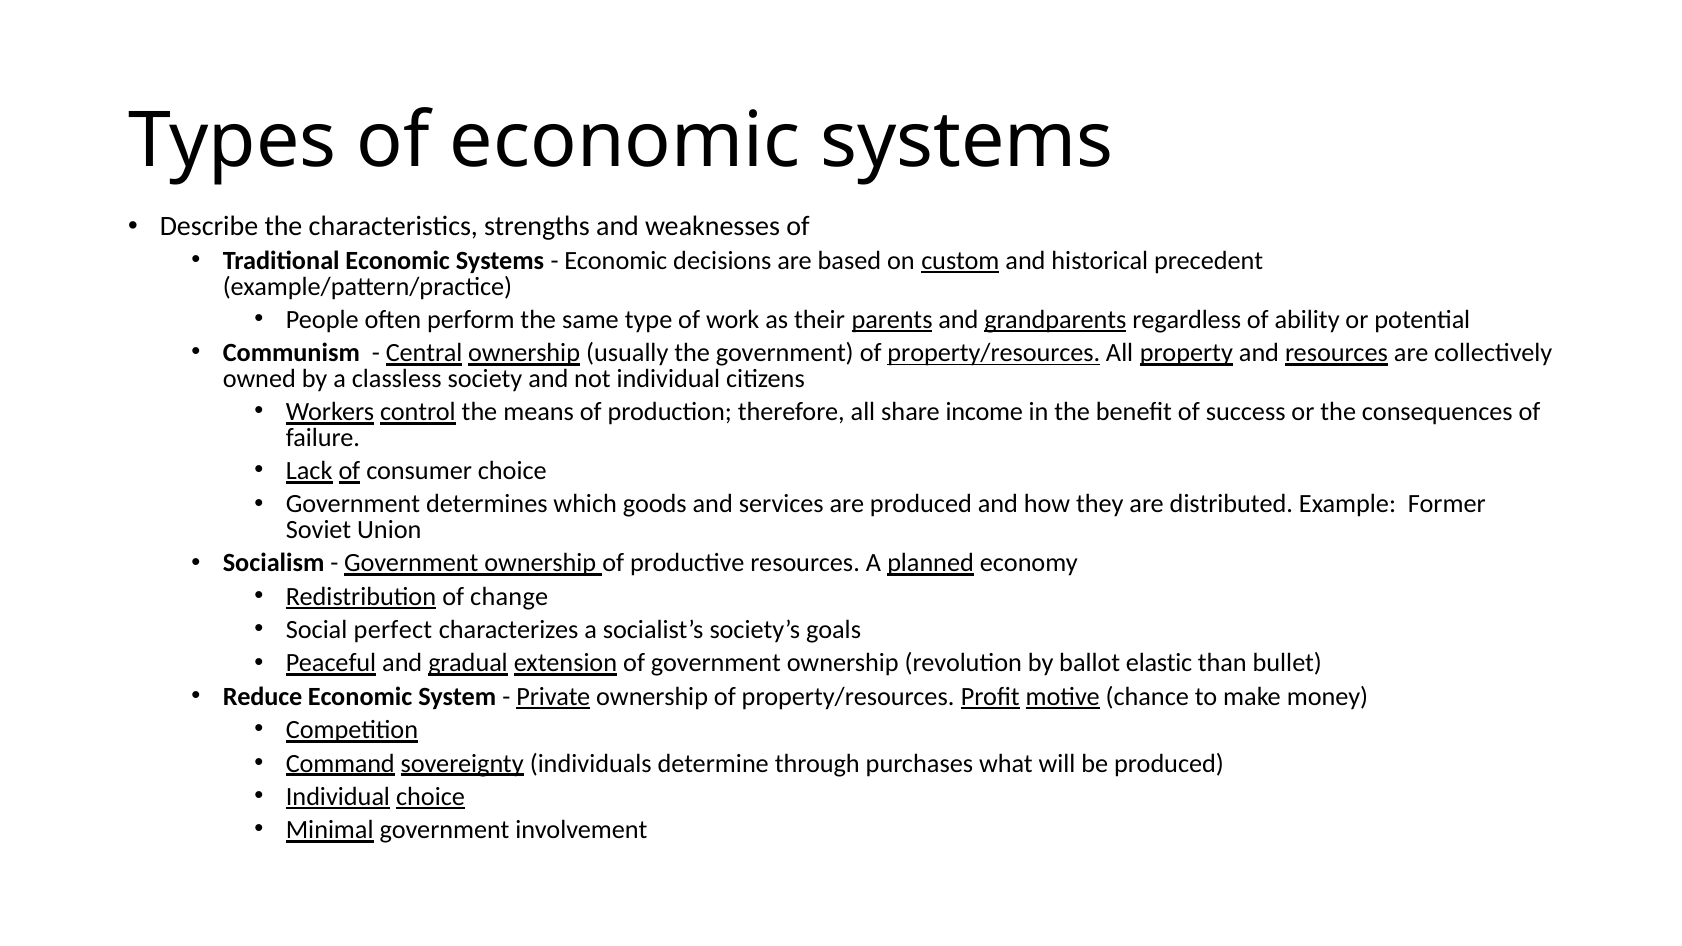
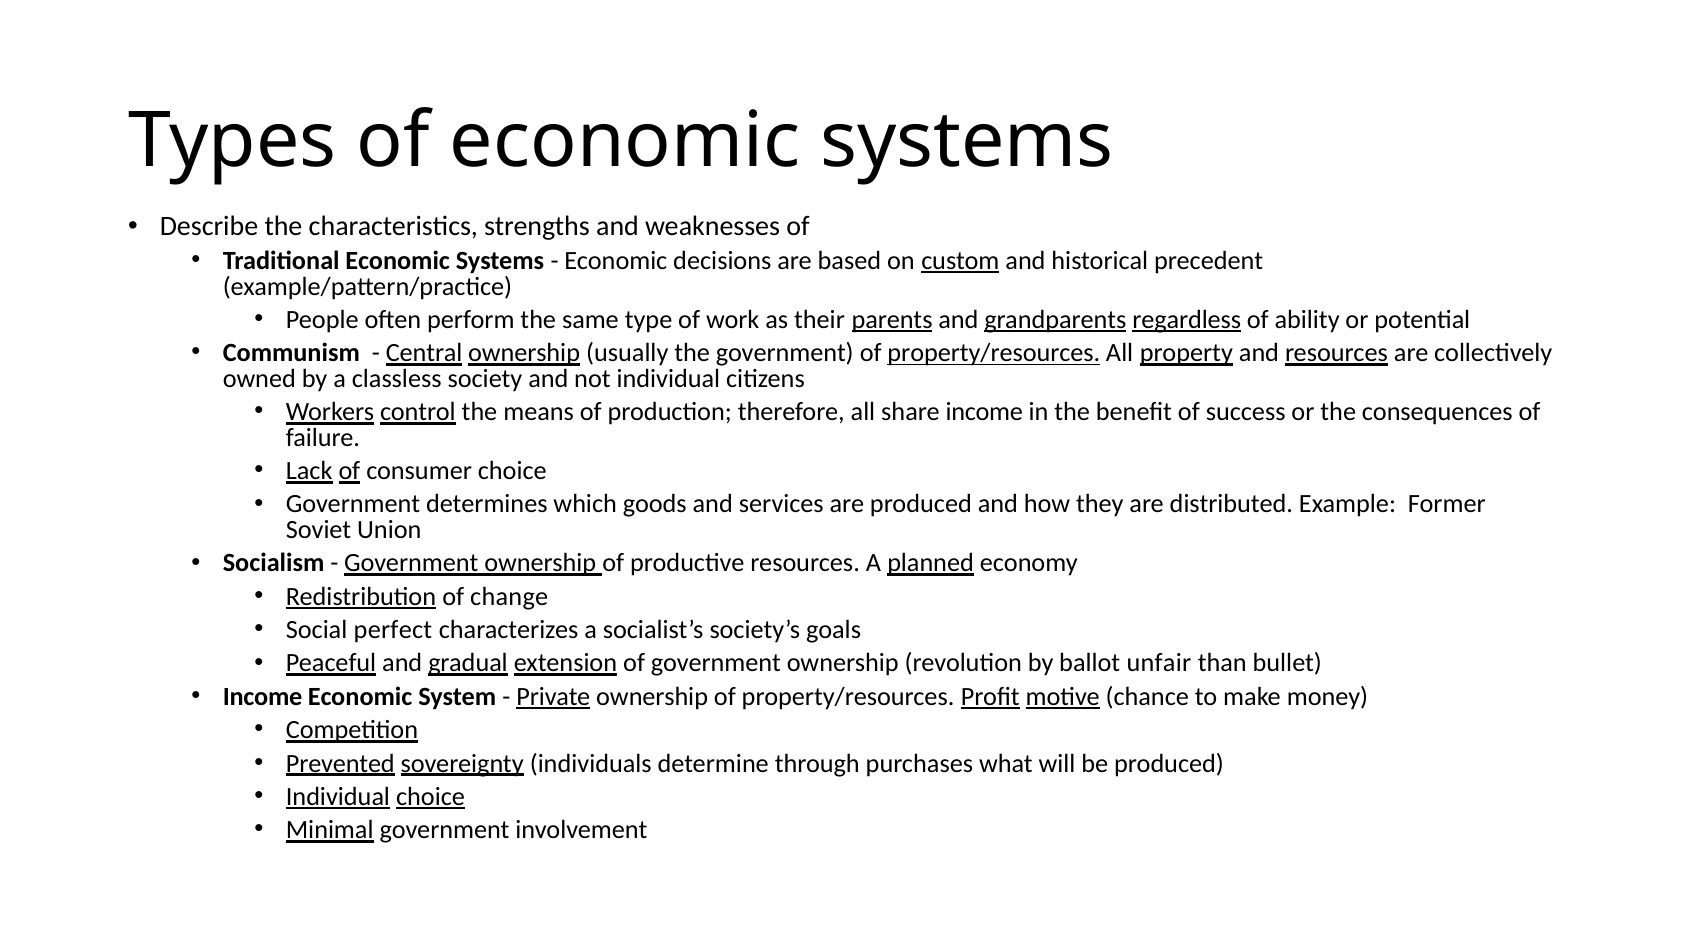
regardless underline: none -> present
elastic: elastic -> unfair
Reduce at (263, 697): Reduce -> Income
Command: Command -> Prevented
